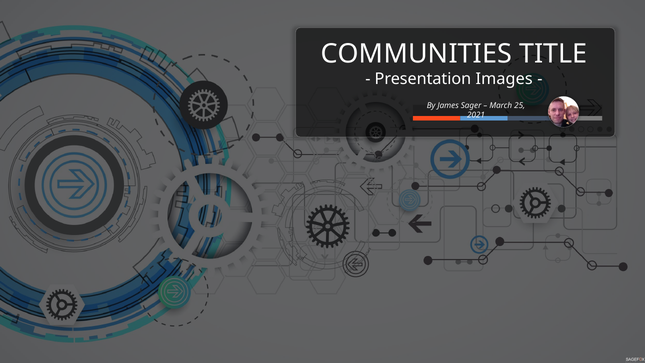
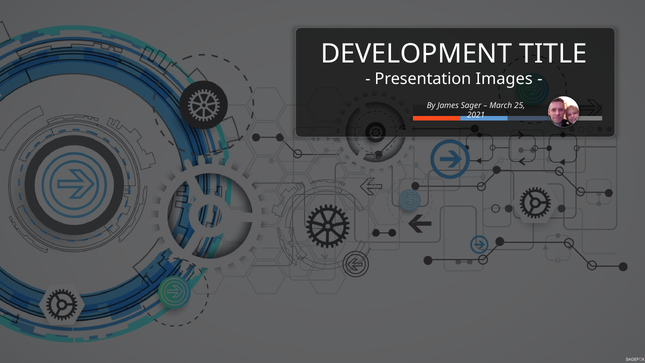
COMMUNITIES: COMMUNITIES -> DEVELOPMENT
